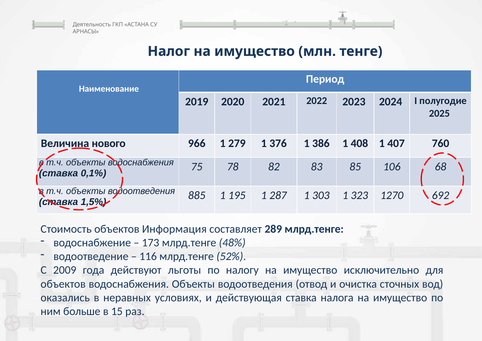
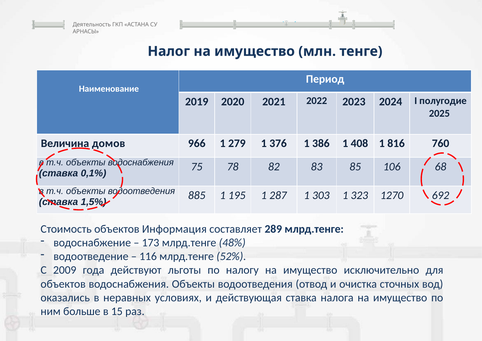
нового: нового -> домов
407: 407 -> 816
